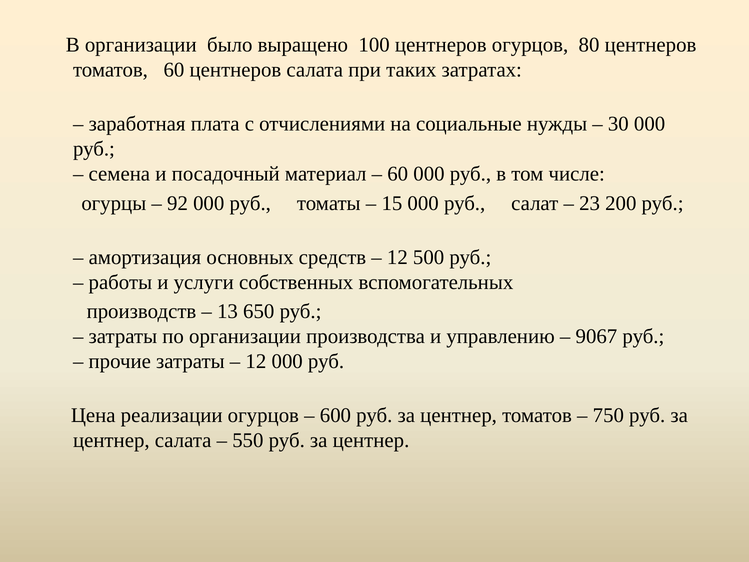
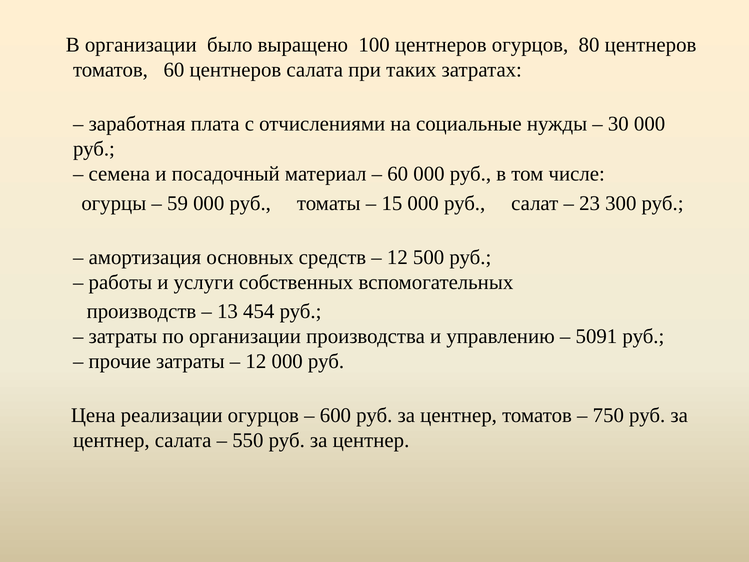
92: 92 -> 59
200: 200 -> 300
650: 650 -> 454
9067: 9067 -> 5091
